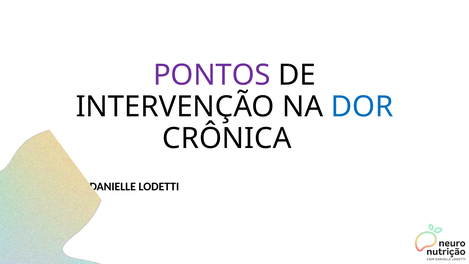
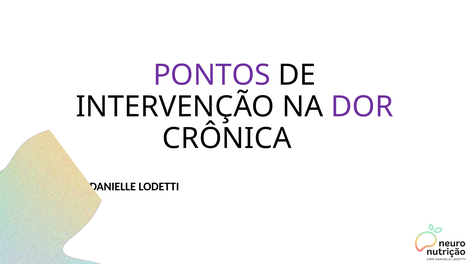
DOR colour: blue -> purple
